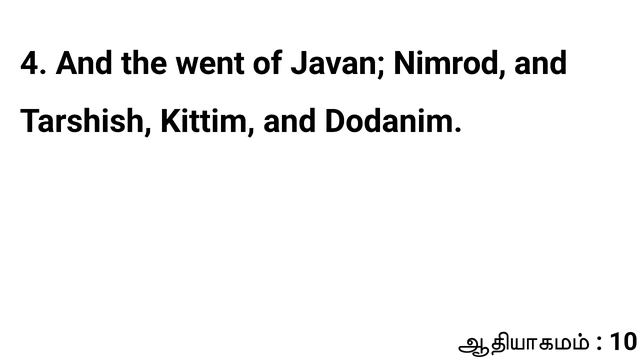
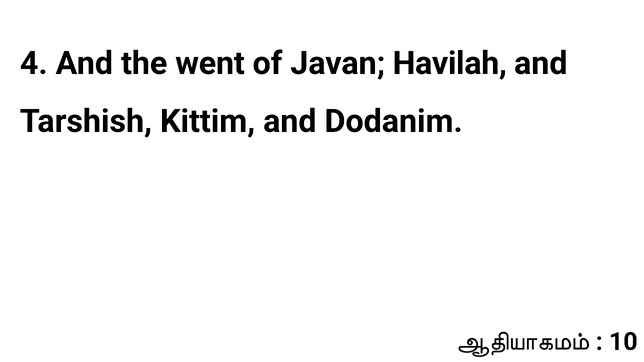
Nimrod: Nimrod -> Havilah
